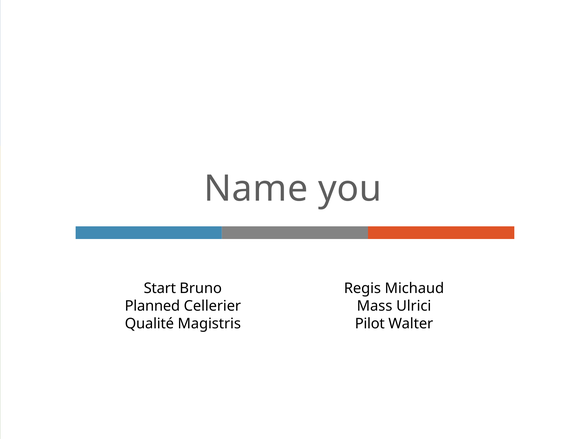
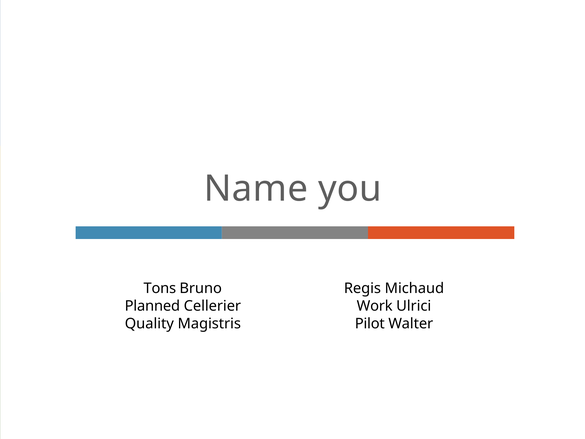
Start: Start -> Tons
Mass: Mass -> Work
Qualité: Qualité -> Quality
